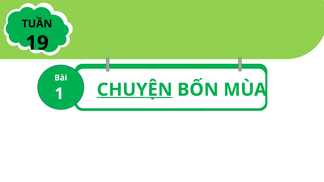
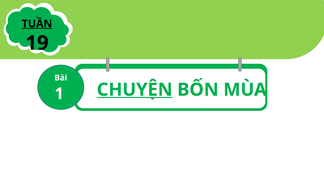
TUẦN underline: none -> present
